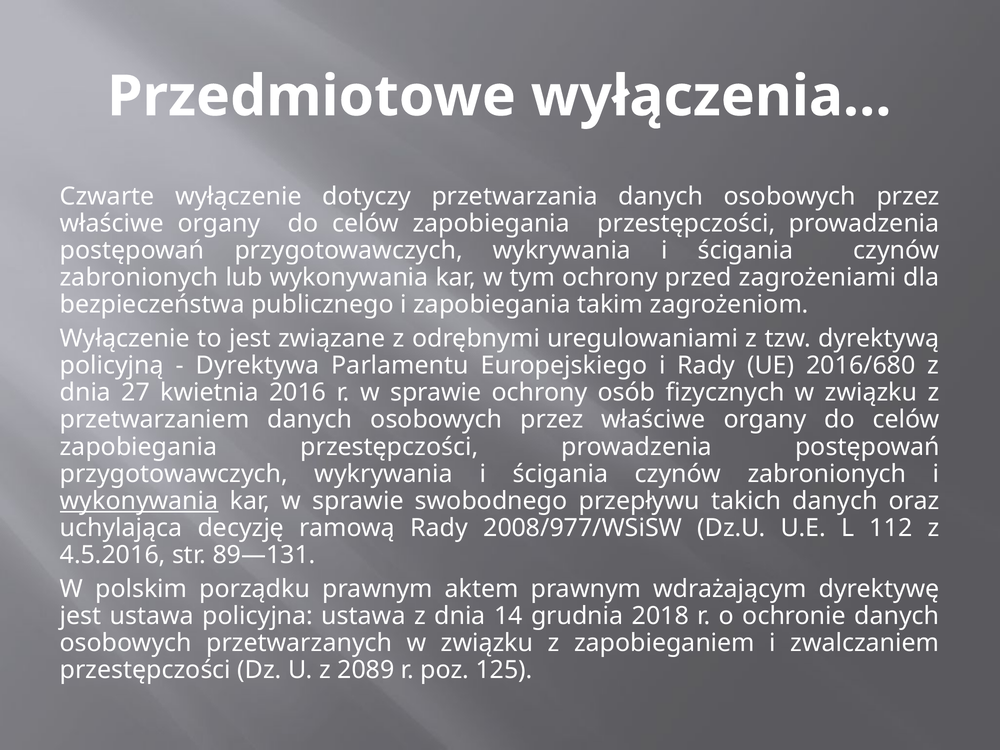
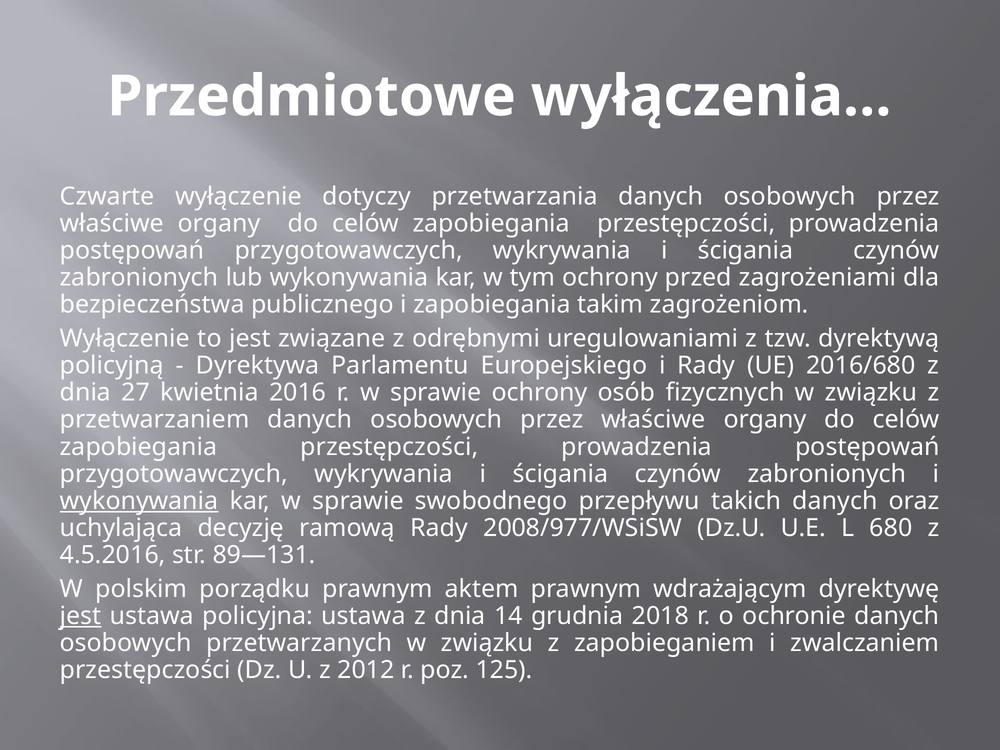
112: 112 -> 680
jest at (81, 616) underline: none -> present
2089: 2089 -> 2012
